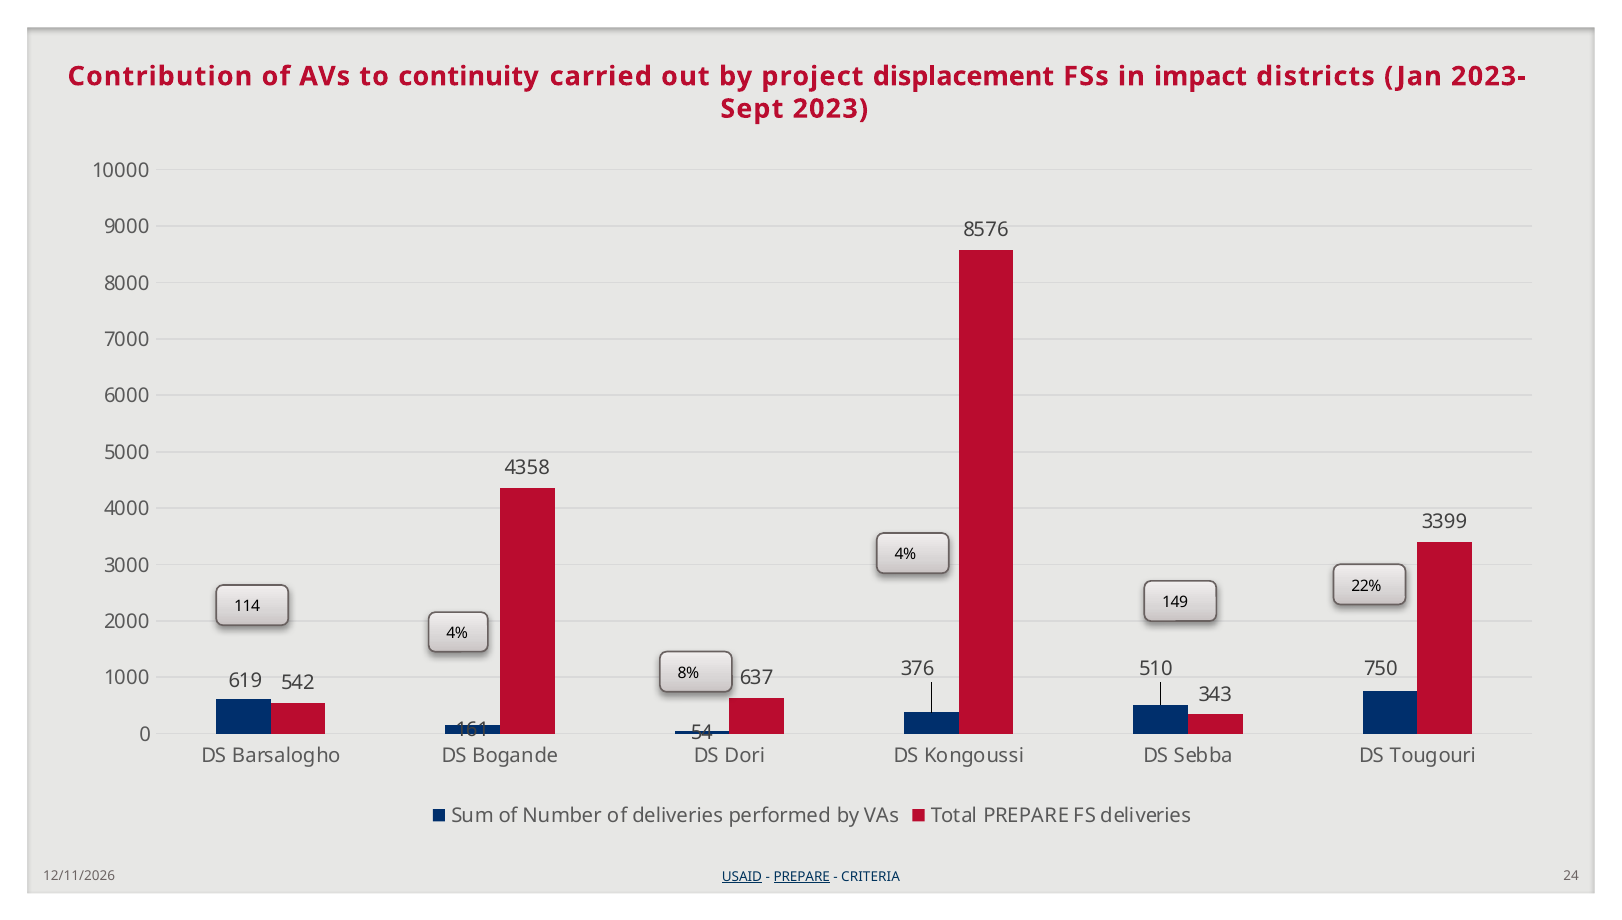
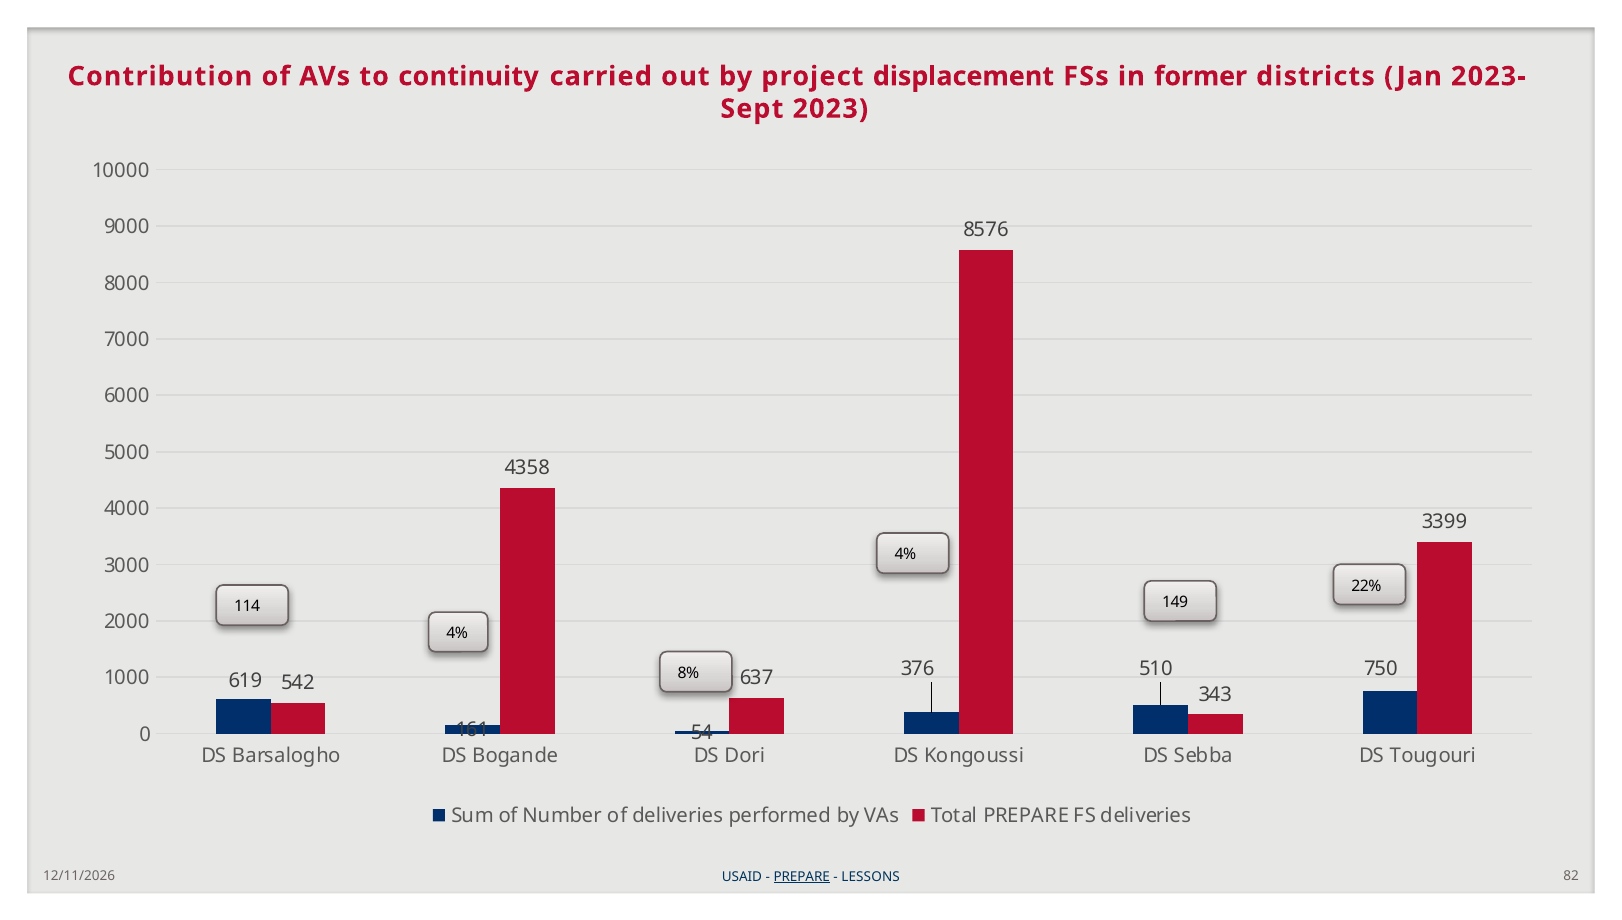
impact: impact -> former
24: 24 -> 82
USAID underline: present -> none
CRITERIA: CRITERIA -> LESSONS
